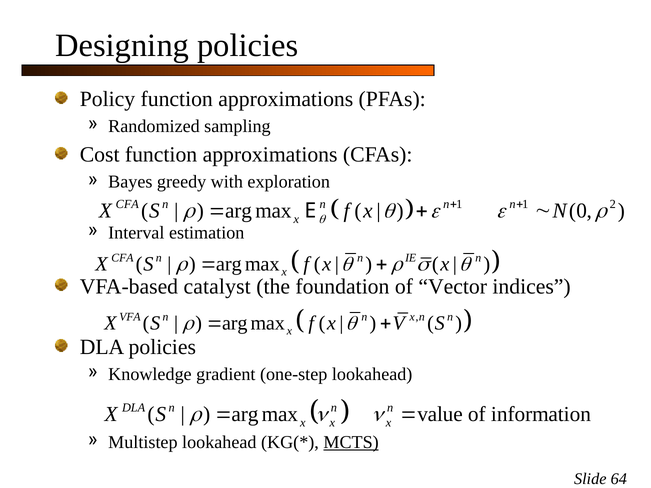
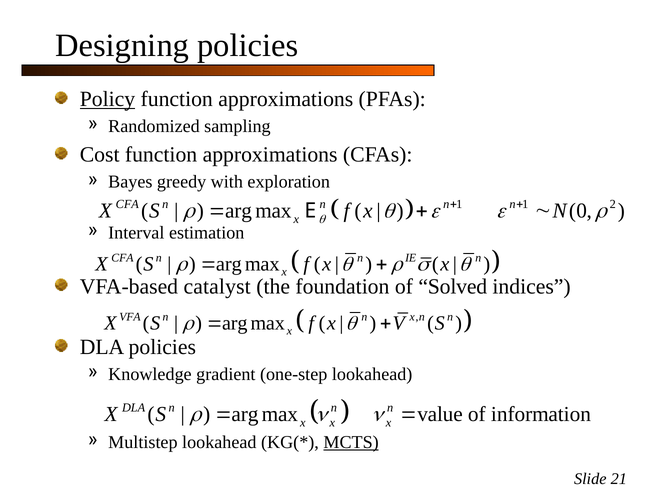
Policy underline: none -> present
Vector: Vector -> Solved
64: 64 -> 21
